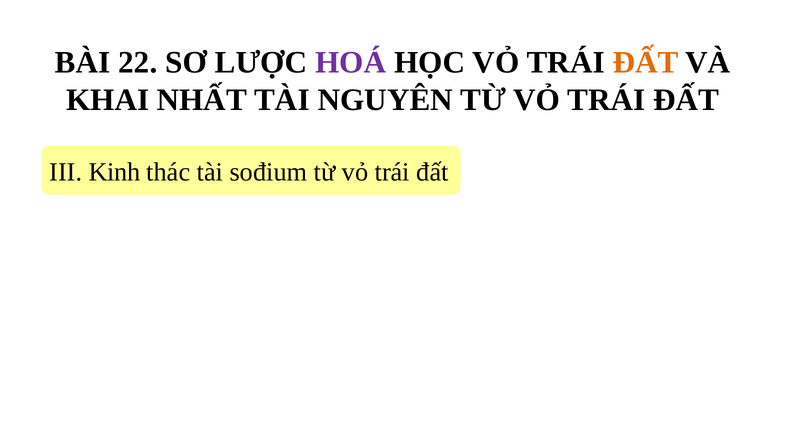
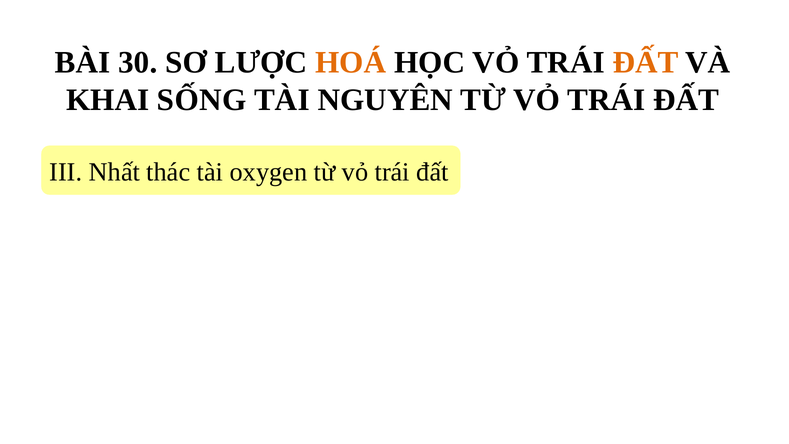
22: 22 -> 30
HOÁ colour: purple -> orange
NHẤT: NHẤT -> SỐNG
Kinh: Kinh -> Nhất
sođium: sođium -> oxygen
